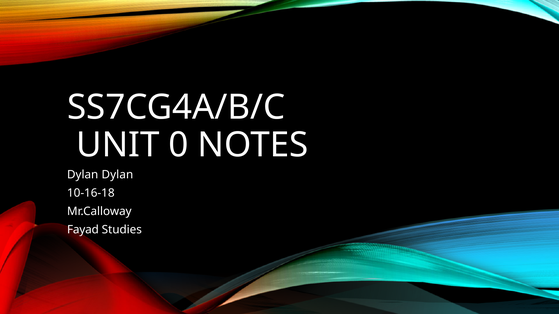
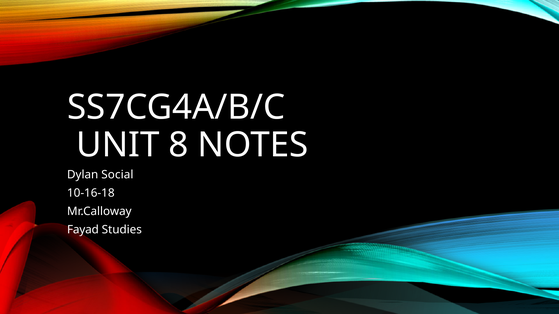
0: 0 -> 8
Dylan Dylan: Dylan -> Social
